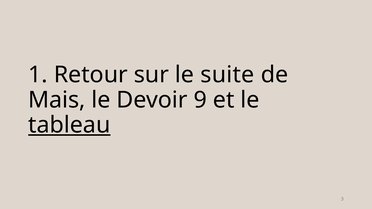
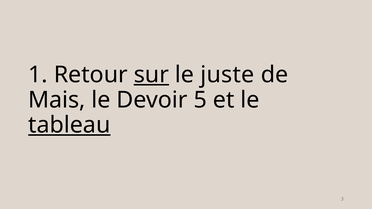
sur underline: none -> present
suite: suite -> juste
9: 9 -> 5
